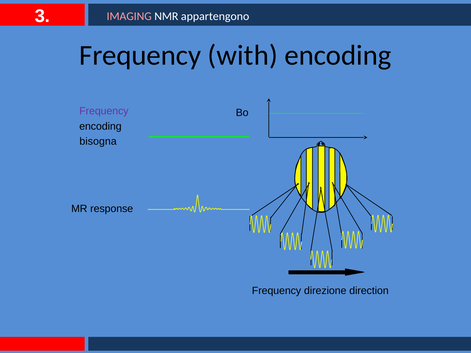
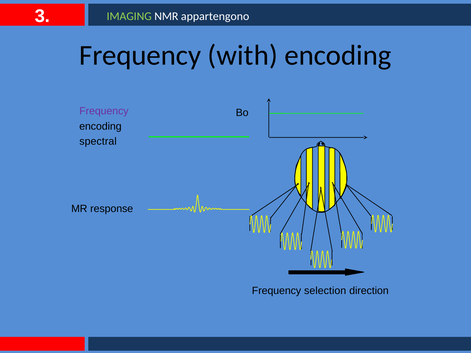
IMAGING colour: pink -> light green
bisogna: bisogna -> spectral
direzione: direzione -> selection
